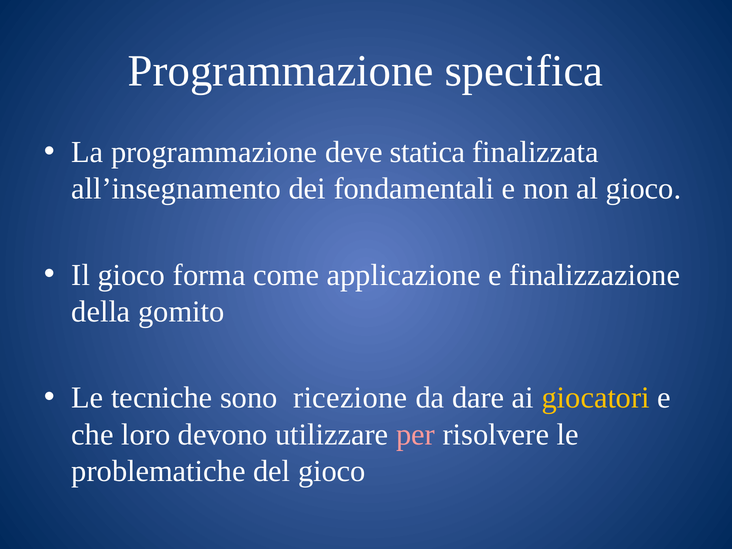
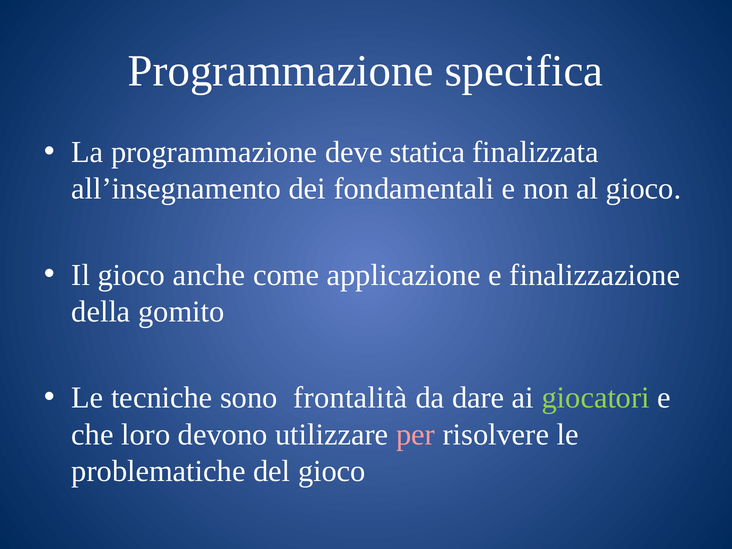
forma: forma -> anche
ricezione: ricezione -> frontalità
giocatori colour: yellow -> light green
